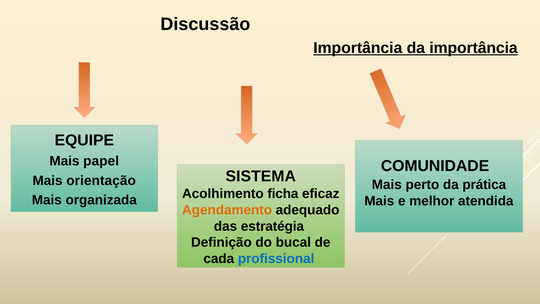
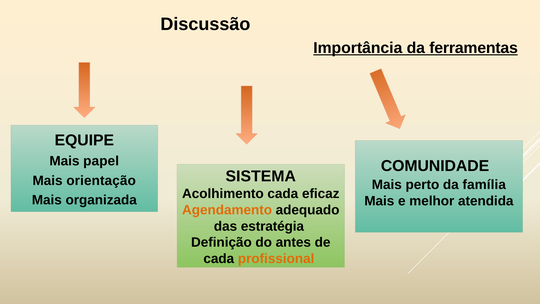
importância at (474, 48): importância -> ferramentas
prática: prática -> família
Acolhimento ficha: ficha -> cada
bucal: bucal -> antes
profissional colour: blue -> orange
